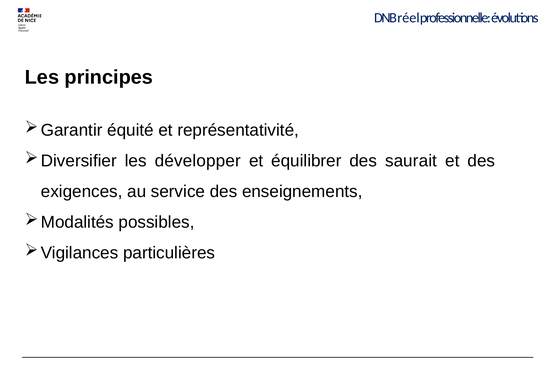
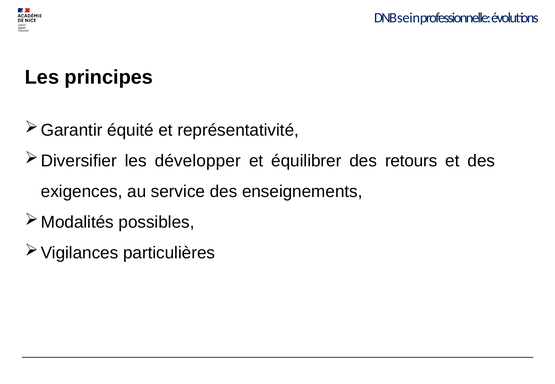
réel: réel -> sein
saurait: saurait -> retours
